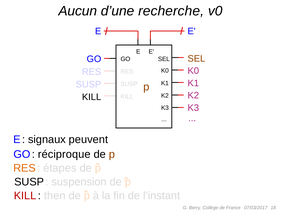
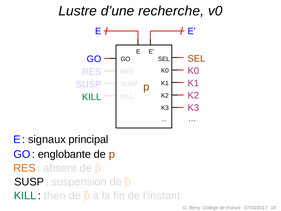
Aucun: Aucun -> Lustre
KILL at (92, 97) colour: black -> green
peuvent: peuvent -> principal
réciproque: réciproque -> englobante
étapes: étapes -> absent
KILL at (25, 195) colour: red -> green
